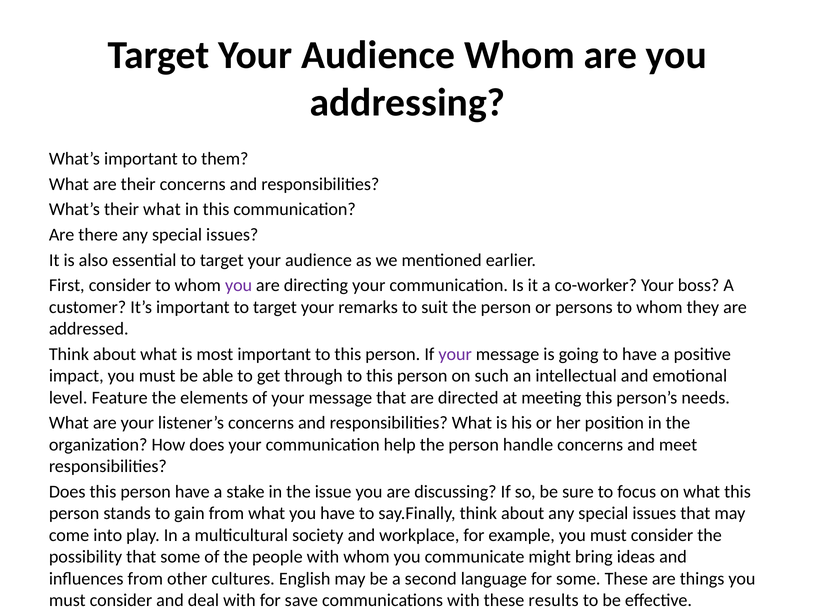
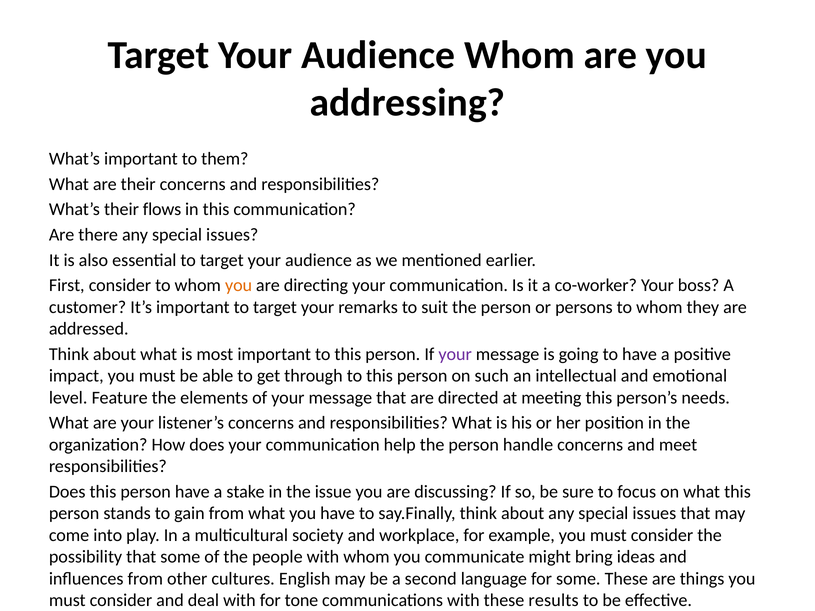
their what: what -> flows
you at (239, 286) colour: purple -> orange
save: save -> tone
